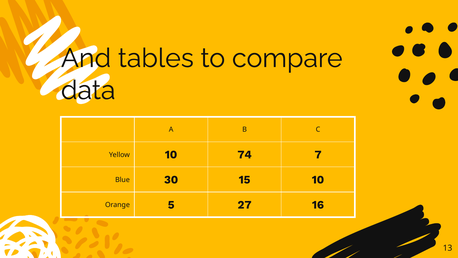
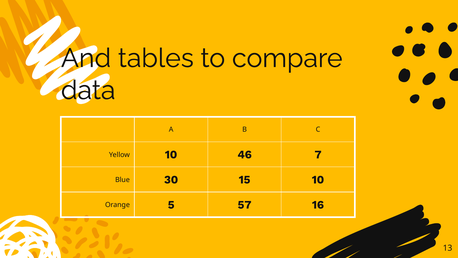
74: 74 -> 46
27: 27 -> 57
